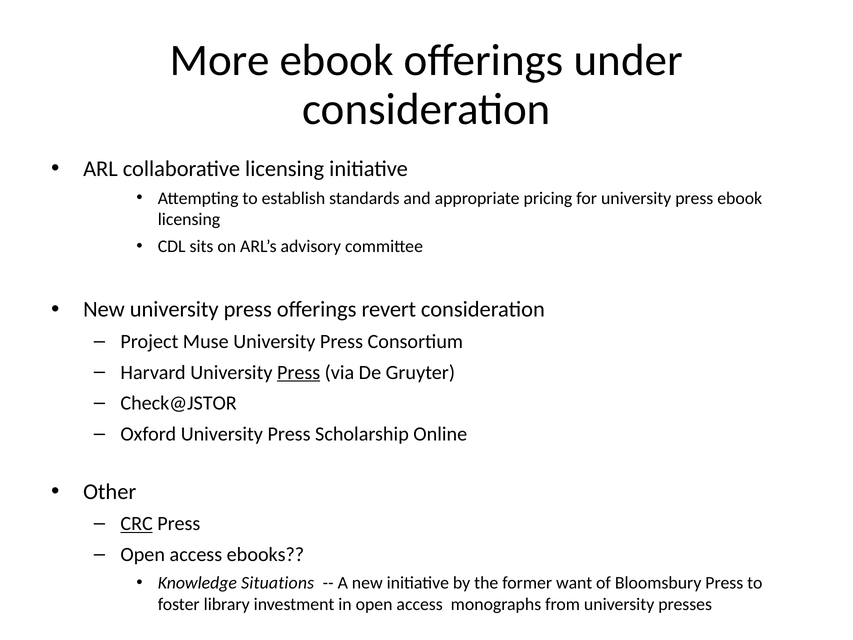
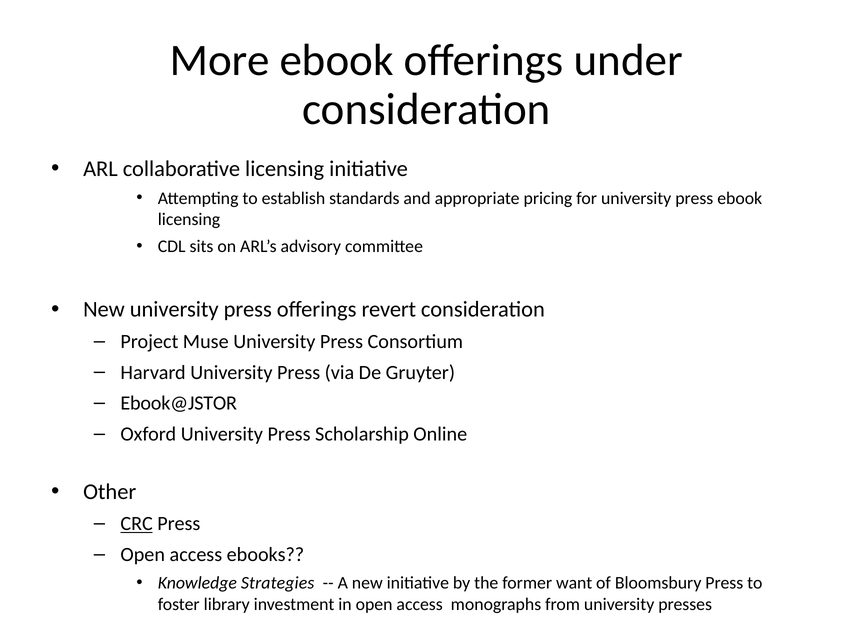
Press at (299, 372) underline: present -> none
Check@JSTOR: Check@JSTOR -> Ebook@JSTOR
Situations: Situations -> Strategies
